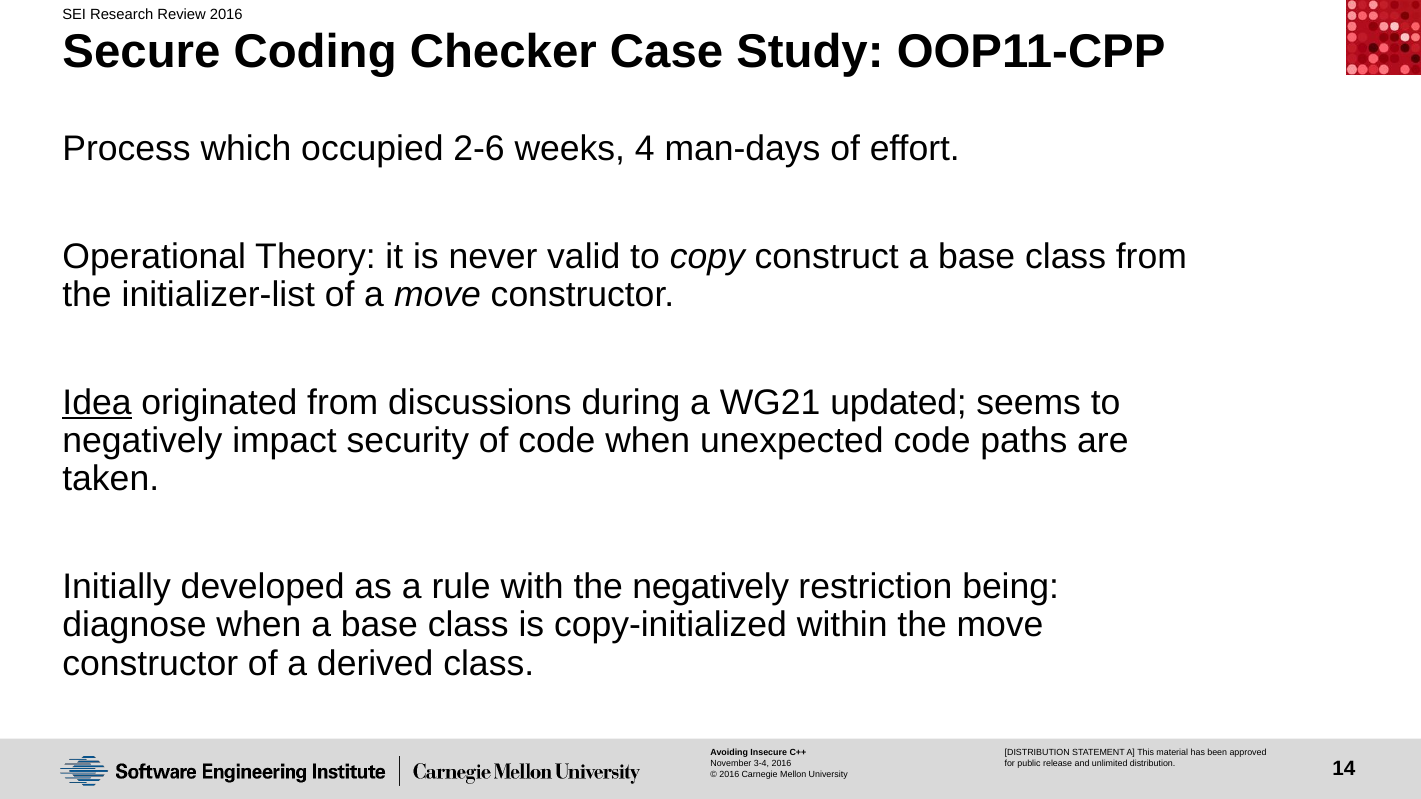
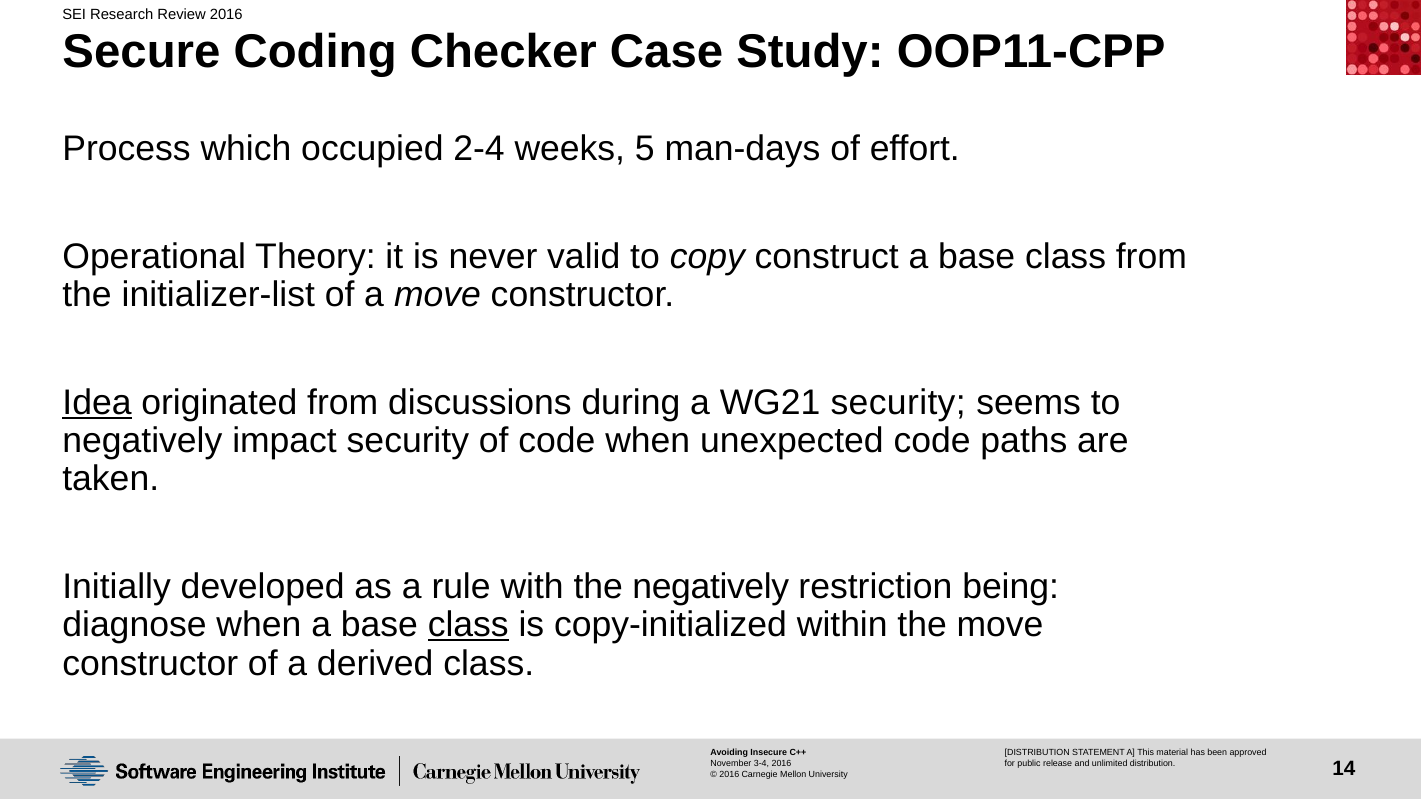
2-6: 2-6 -> 2-4
4: 4 -> 5
WG21 updated: updated -> security
class at (468, 625) underline: none -> present
